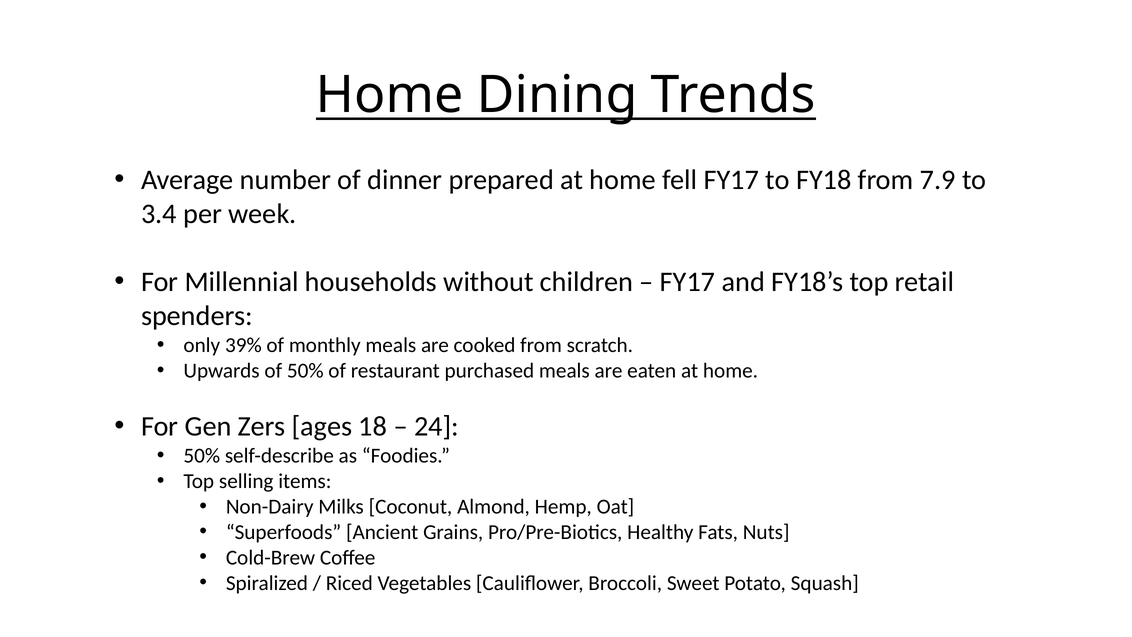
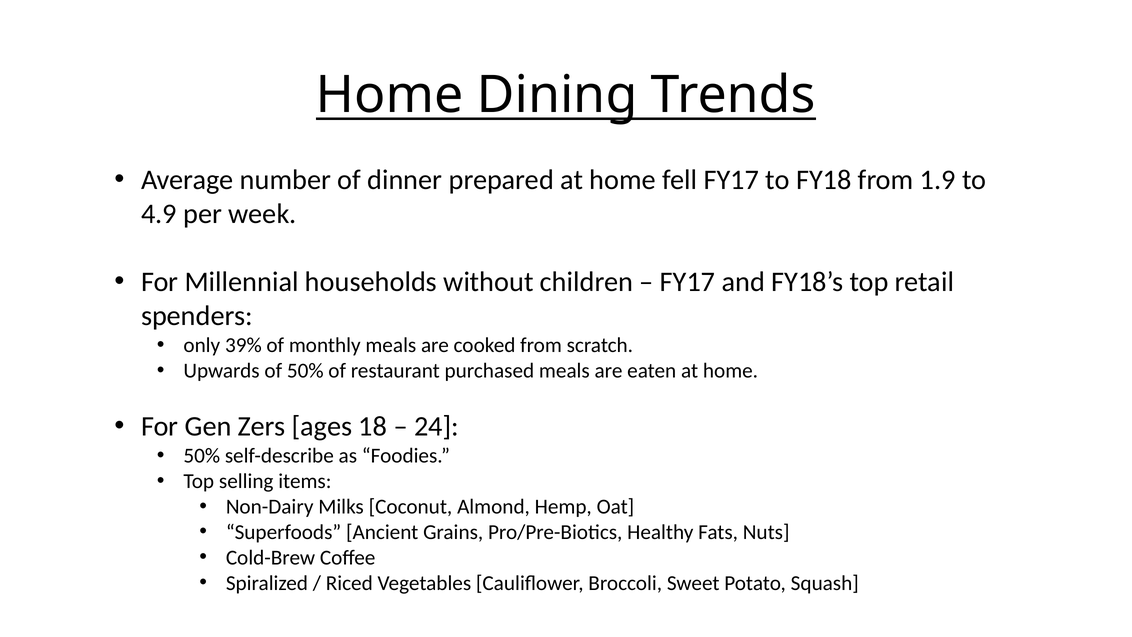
7.9: 7.9 -> 1.9
3.4: 3.4 -> 4.9
